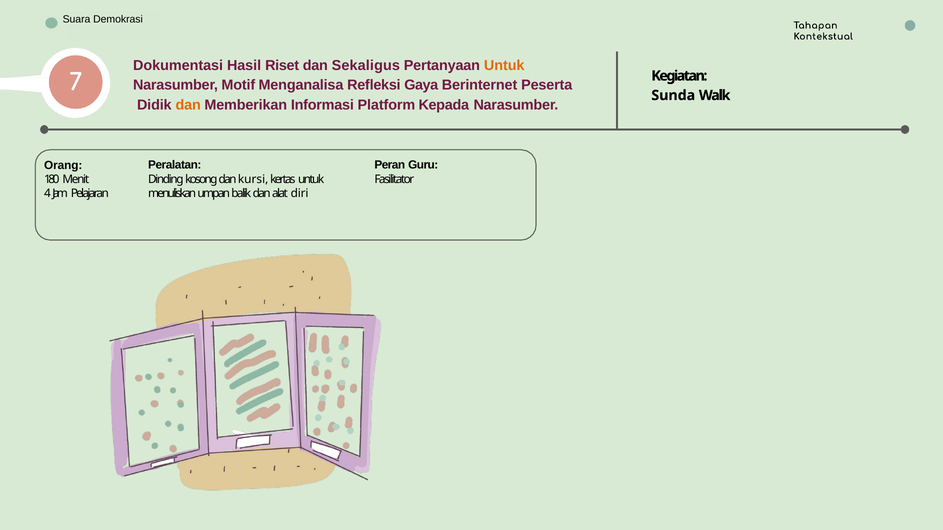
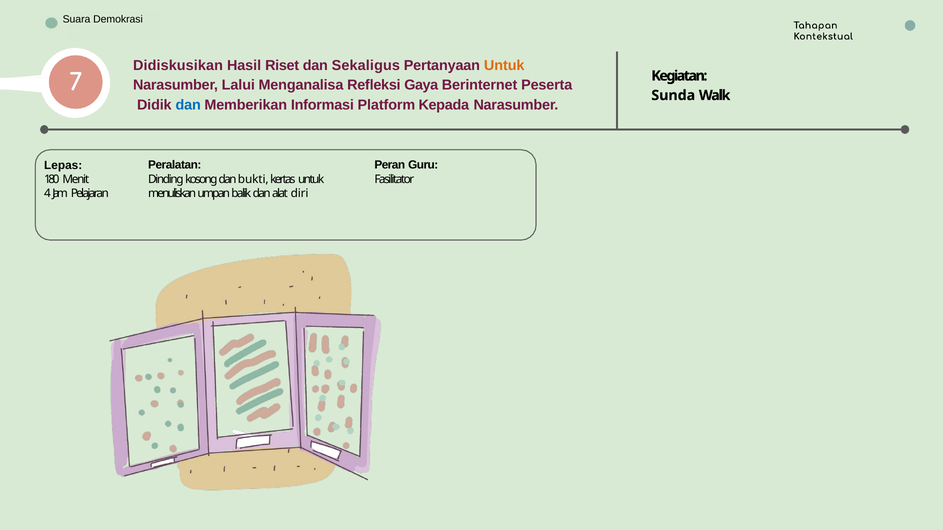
Dokumentasi: Dokumentasi -> Didiskusikan
Motif: Motif -> Lalui
dan at (188, 105) colour: orange -> blue
Orang: Orang -> Lepas
kursi: kursi -> bukti
